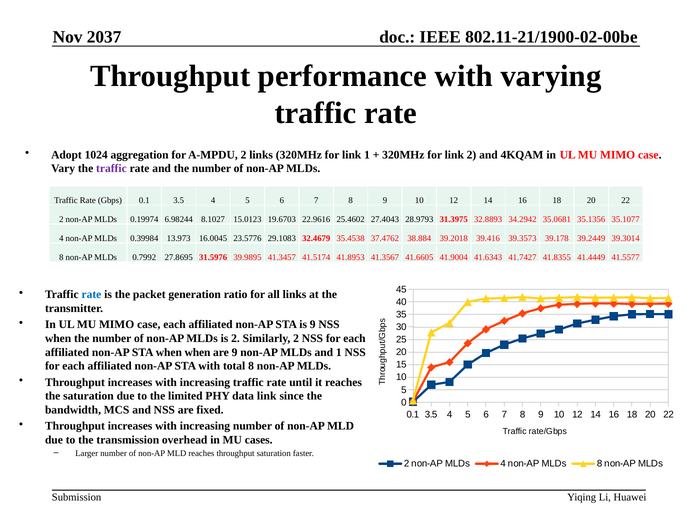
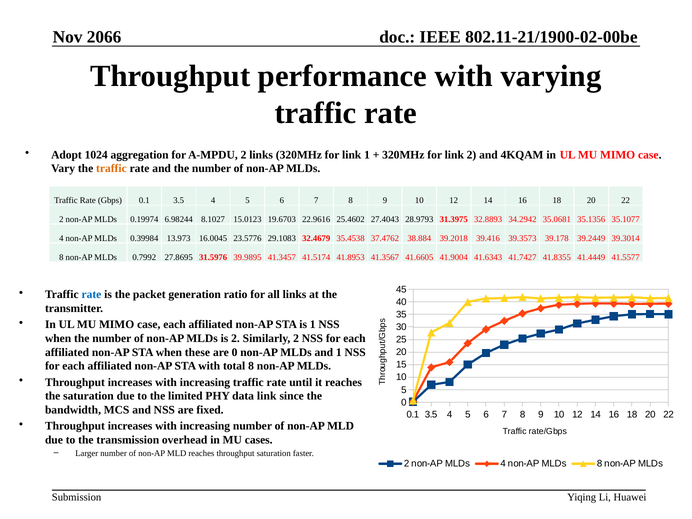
2037: 2037 -> 2066
traffic at (111, 169) colour: purple -> orange
is 9: 9 -> 1
when when: when -> these
are 9: 9 -> 0
